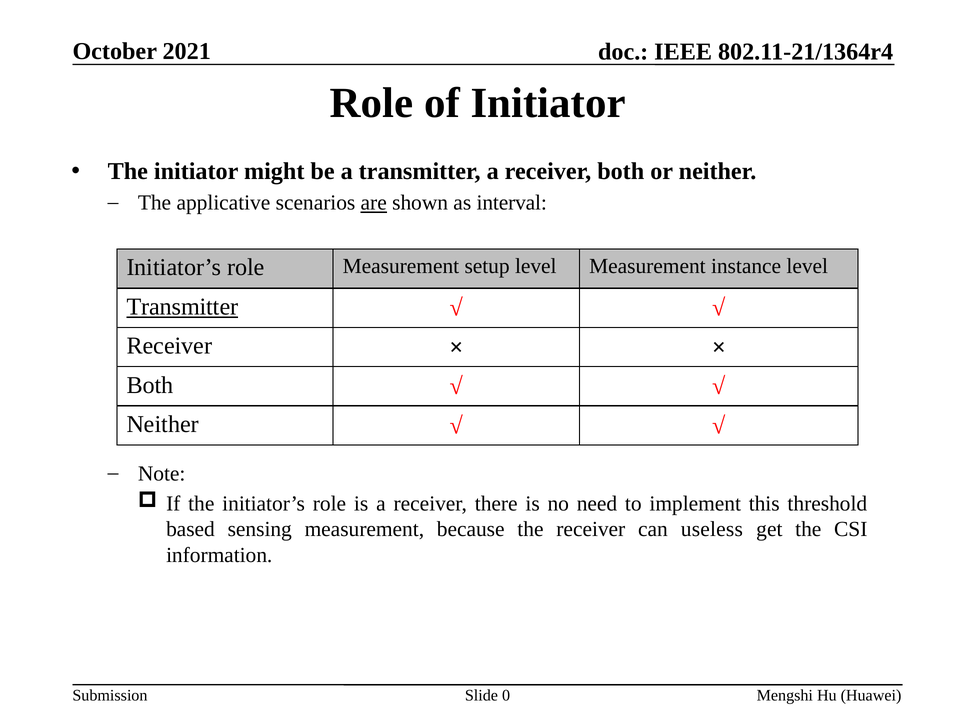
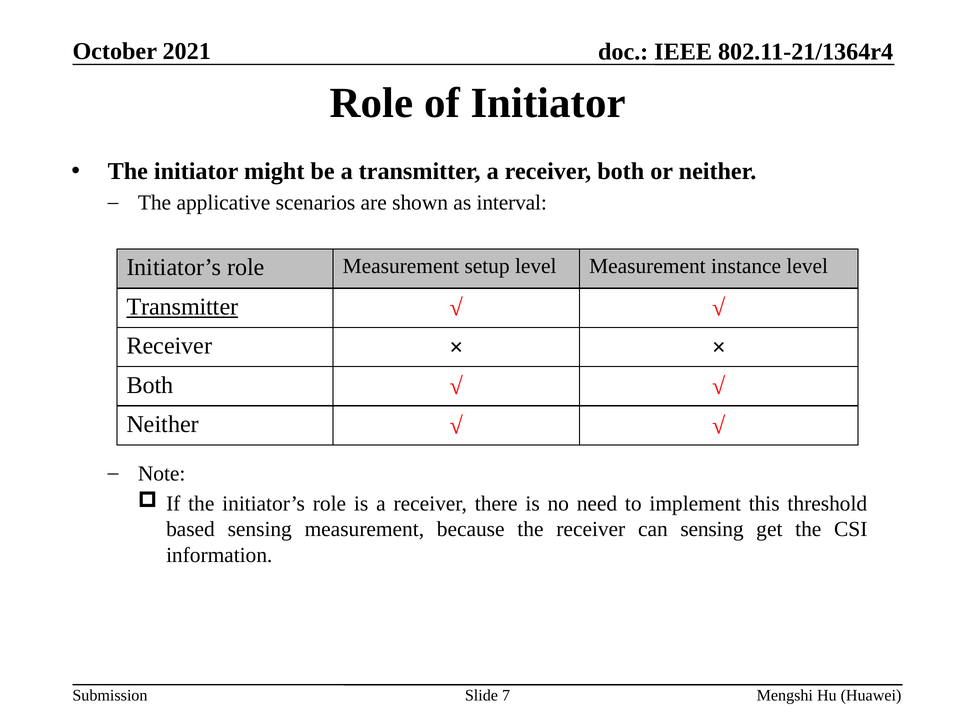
are underline: present -> none
can useless: useless -> sensing
0: 0 -> 7
